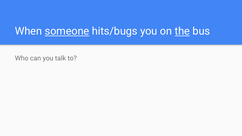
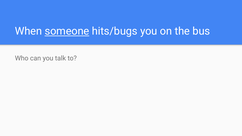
the underline: present -> none
